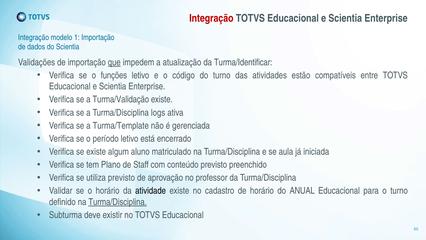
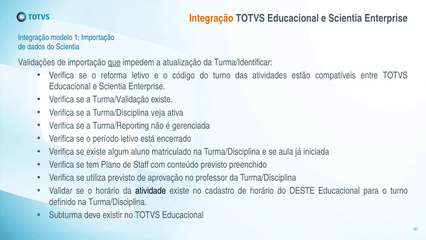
Integração at (211, 18) colour: red -> orange
funções: funções -> reforma
logs: logs -> veja
Turma/Template: Turma/Template -> Turma/Reporting
ANUAL: ANUAL -> DESTE
Turma/Disciplina at (118, 202) underline: present -> none
